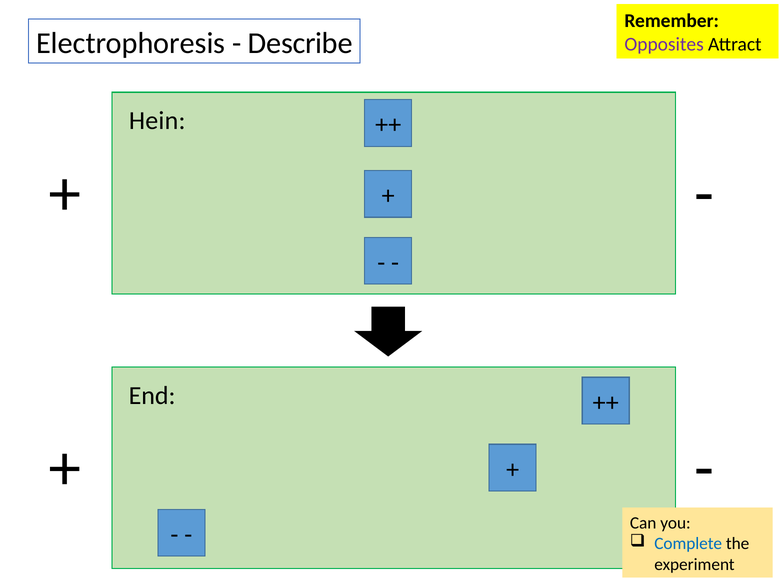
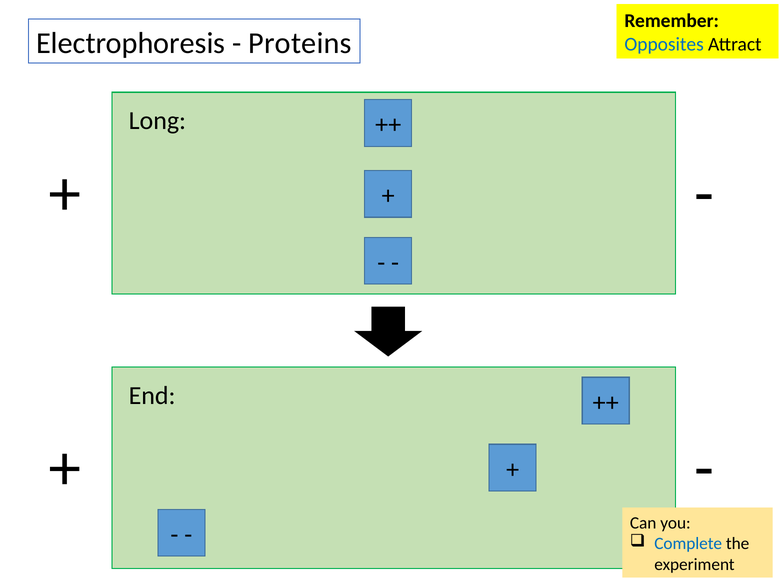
Describe: Describe -> Proteins
Opposites colour: purple -> blue
Hein: Hein -> Long
